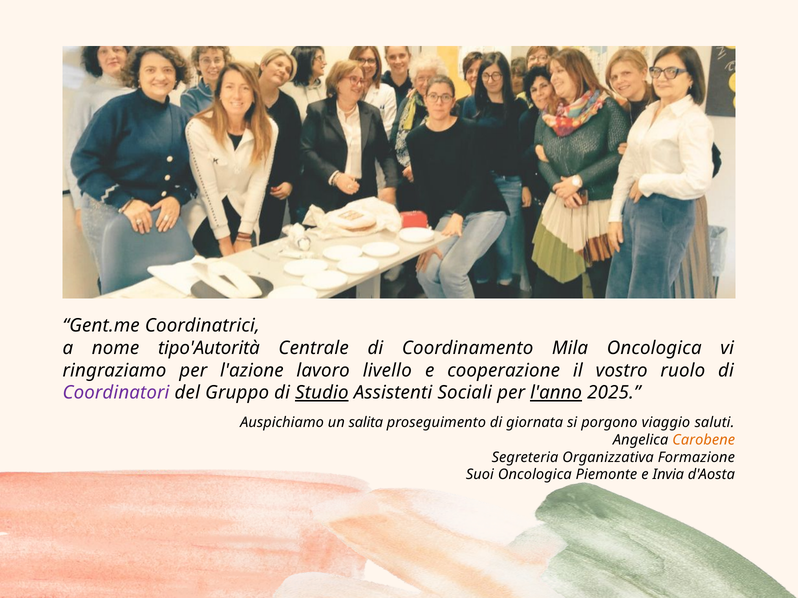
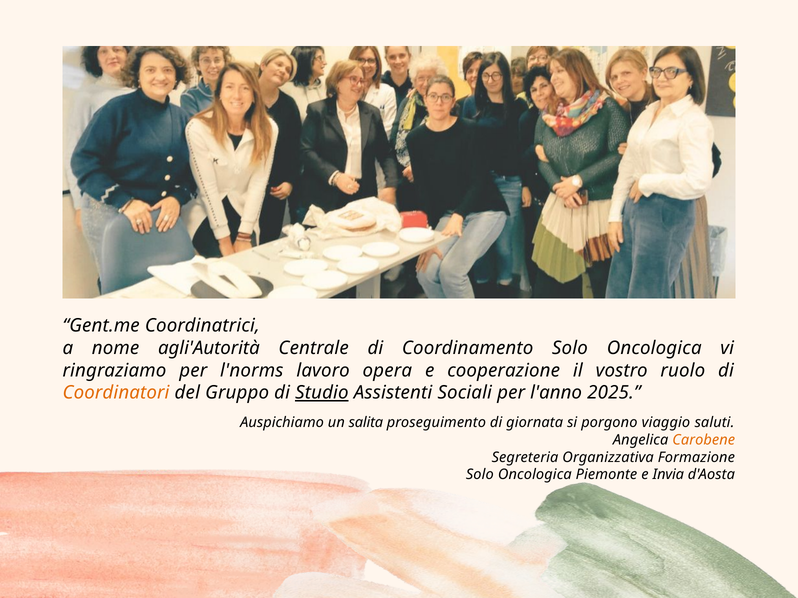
tipo'Autorità: tipo'Autorità -> agli'Autorità
Coordinamento Mila: Mila -> Solo
l'azione: l'azione -> l'norms
livello: livello -> opera
Coordinatori colour: purple -> orange
l'anno underline: present -> none
Suoi at (480, 475): Suoi -> Solo
